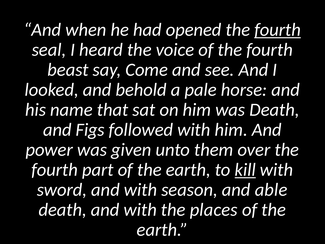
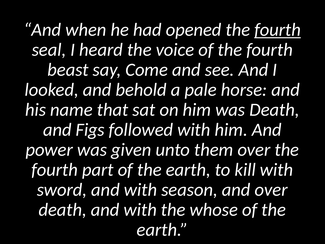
kill underline: present -> none
and able: able -> over
places: places -> whose
